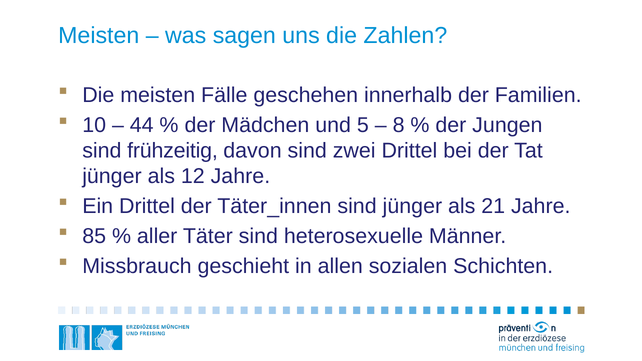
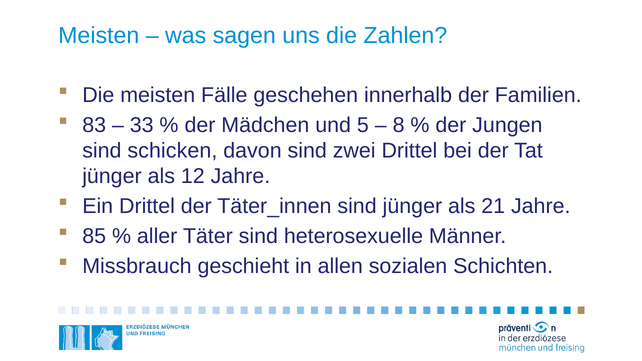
10: 10 -> 83
44: 44 -> 33
frühzeitig: frühzeitig -> schicken
